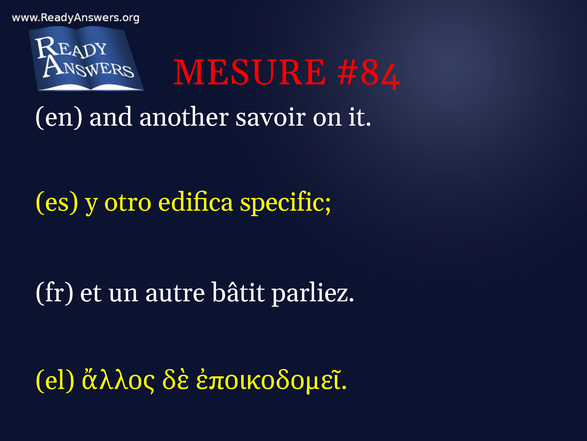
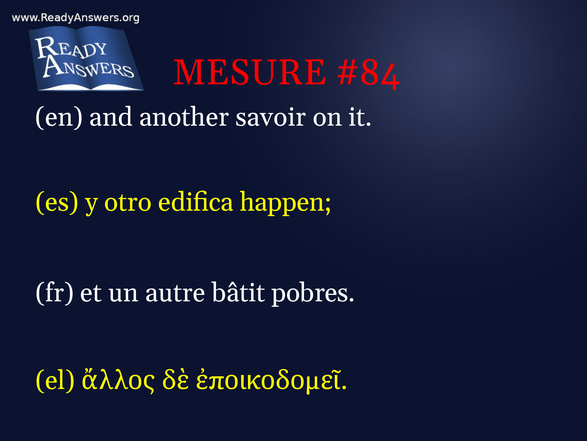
specific: specific -> happen
parliez: parliez -> pobres
